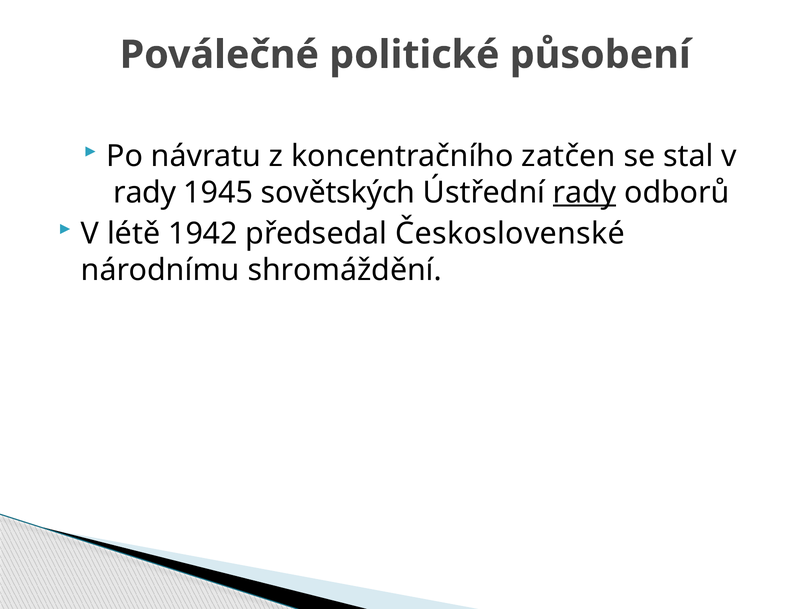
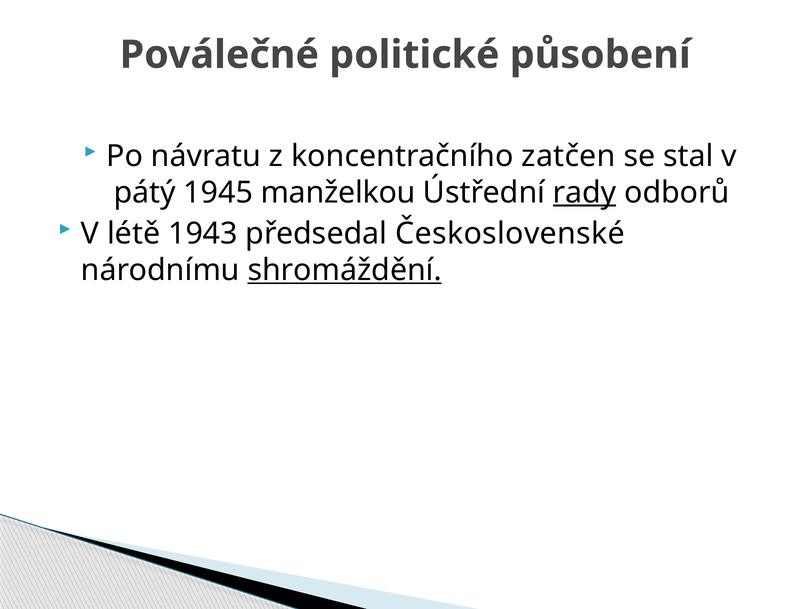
rady at (145, 192): rady -> pátý
sovětských: sovětských -> manželkou
1942: 1942 -> 1943
shromáždění underline: none -> present
